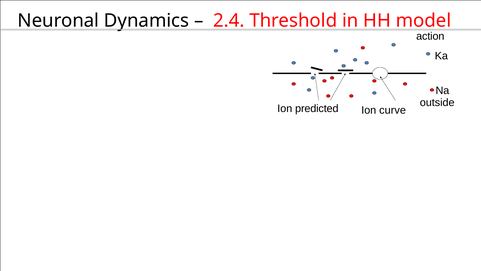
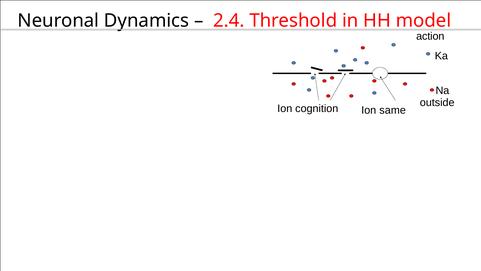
predicted: predicted -> cognition
curve: curve -> same
